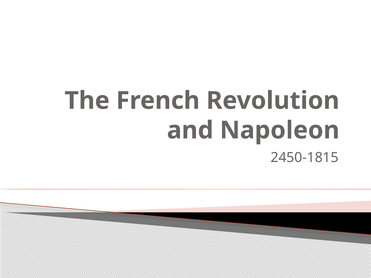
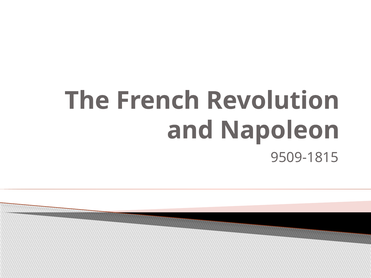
2450-1815: 2450-1815 -> 9509-1815
